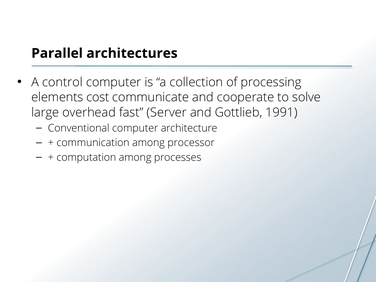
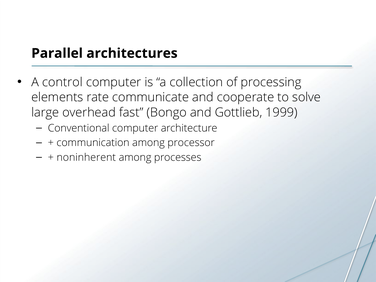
cost: cost -> rate
Server: Server -> Bongo
1991: 1991 -> 1999
computation: computation -> noninherent
